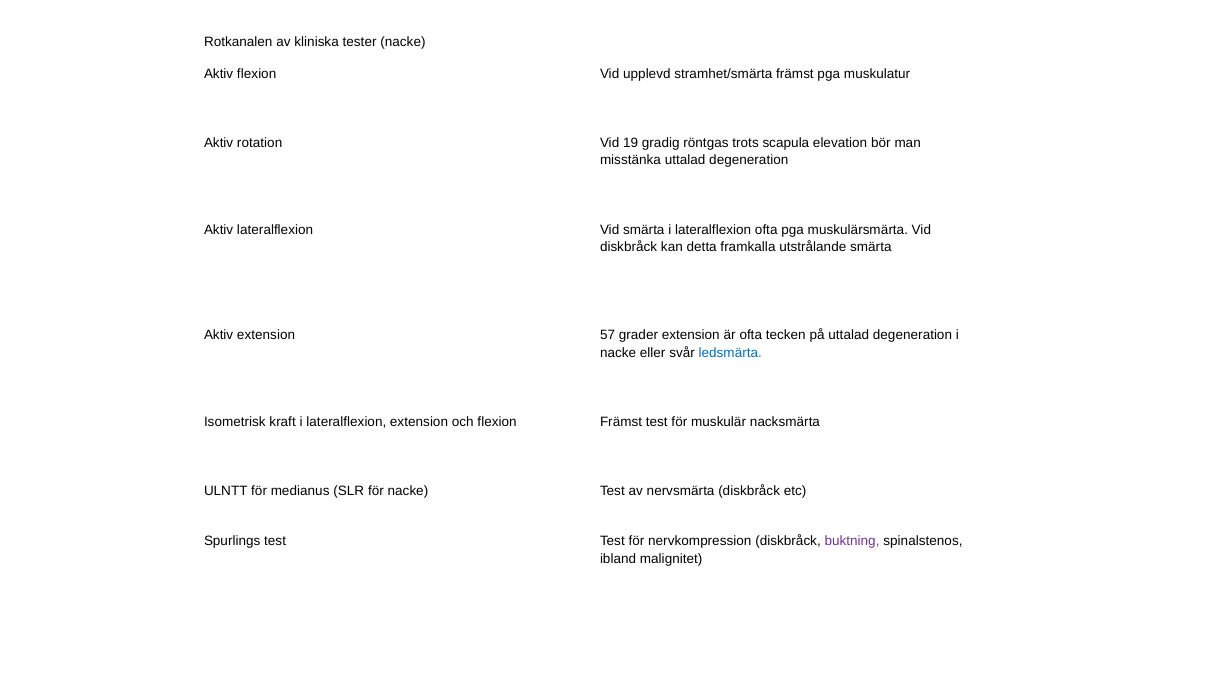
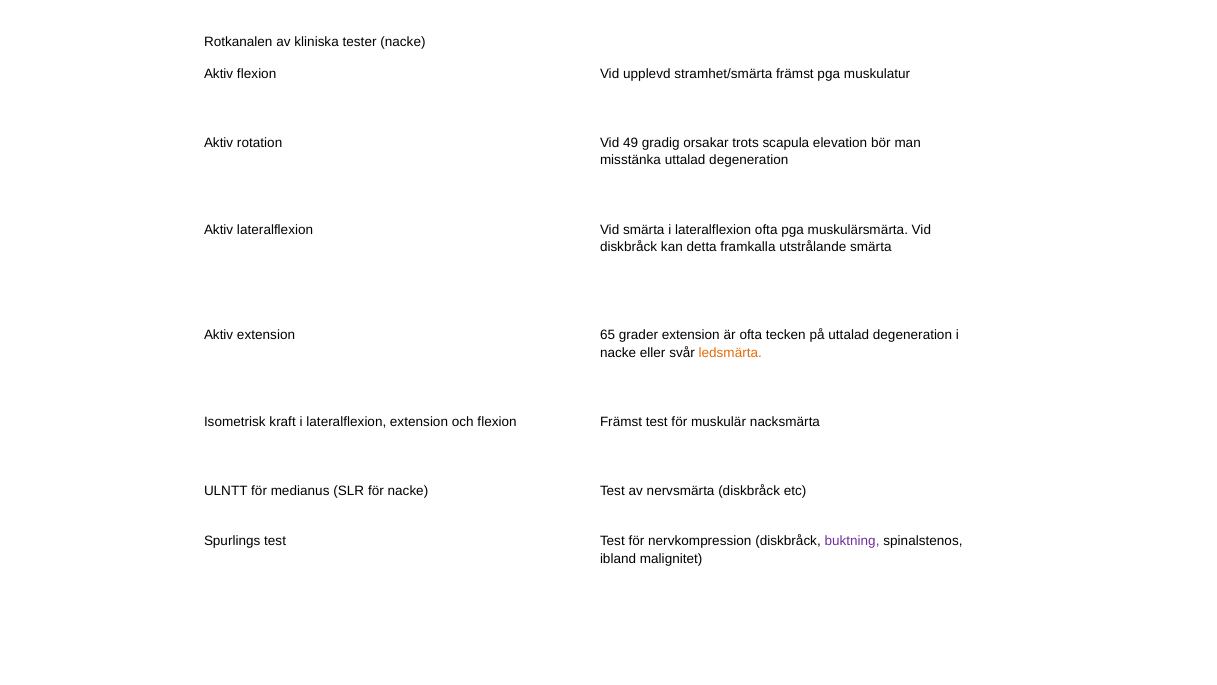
19: 19 -> 49
röntgas: röntgas -> orsakar
57: 57 -> 65
ledsmärta colour: blue -> orange
